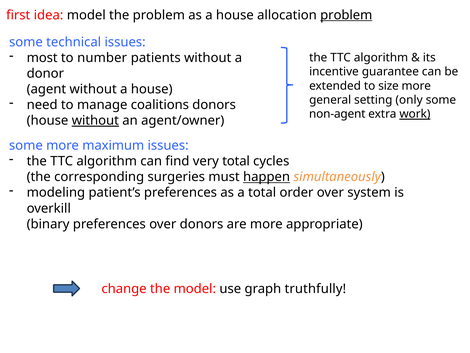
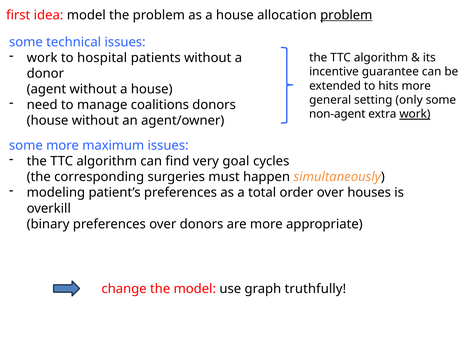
most at (42, 58): most -> work
number: number -> hospital
size: size -> hits
without at (95, 120) underline: present -> none
very total: total -> goal
happen underline: present -> none
system: system -> houses
